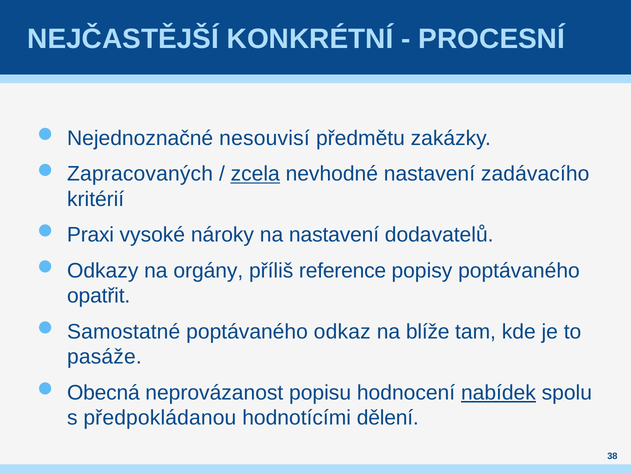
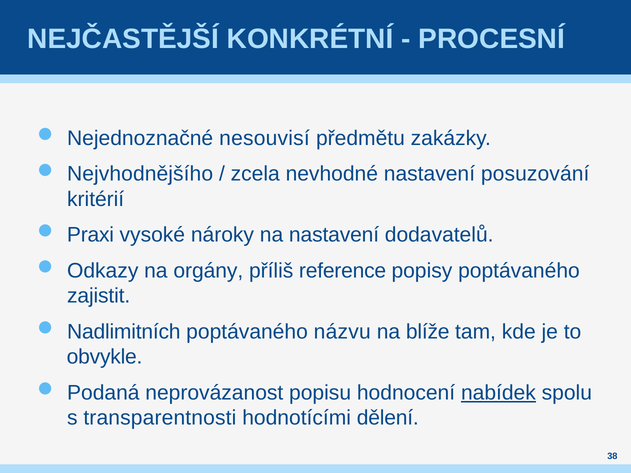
Zapracovaných: Zapracovaných -> Nejvhodnějšího
zcela underline: present -> none
zadávacího: zadávacího -> posuzování
opatřit: opatřit -> zajistit
Samostatné: Samostatné -> Nadlimitních
odkaz: odkaz -> názvu
pasáže: pasáže -> obvykle
Obecná: Obecná -> Podaná
předpokládanou: předpokládanou -> transparentnosti
